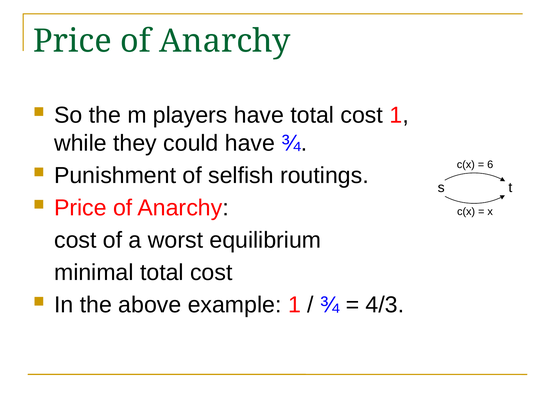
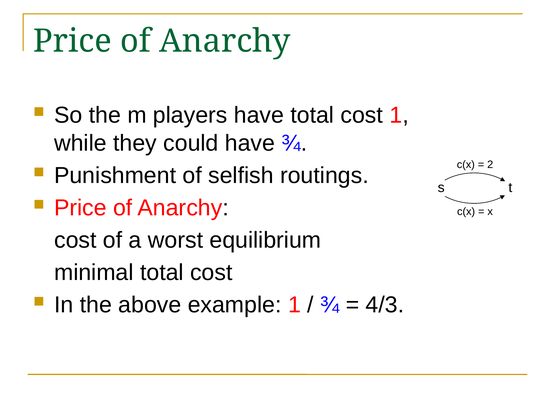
6: 6 -> 2
